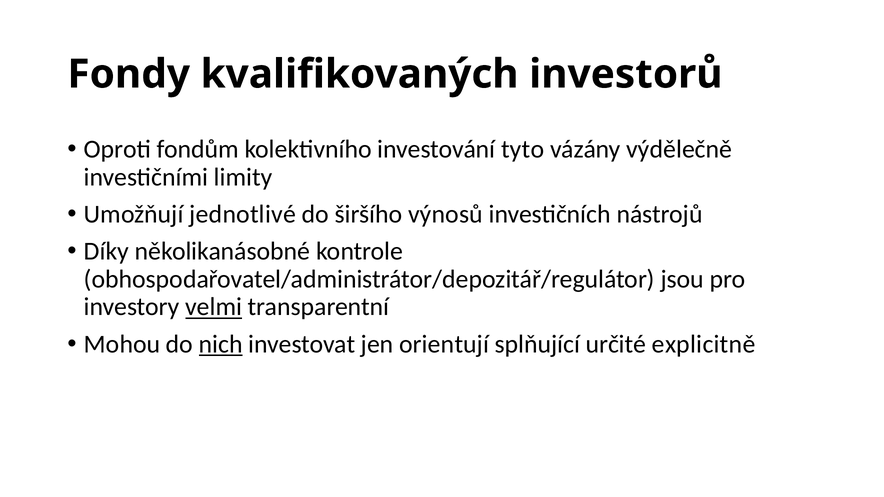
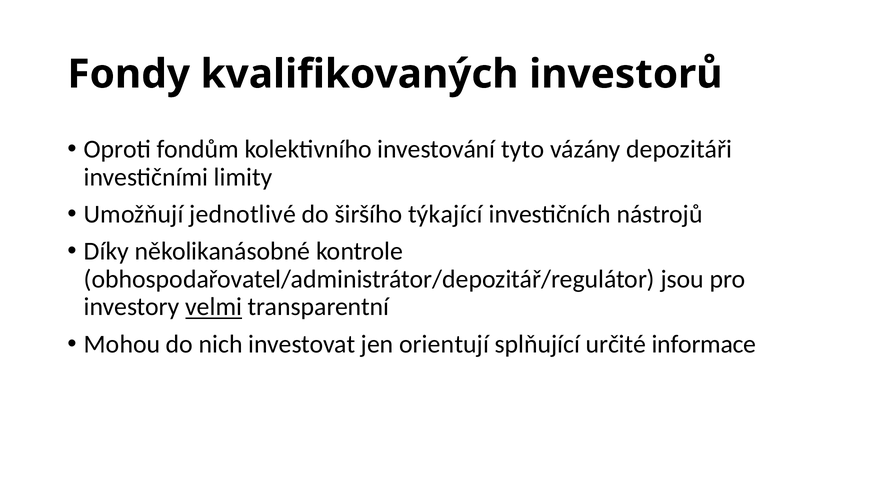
výdělečně: výdělečně -> depozitáři
výnosů: výnosů -> týkající
nich underline: present -> none
explicitně: explicitně -> informace
